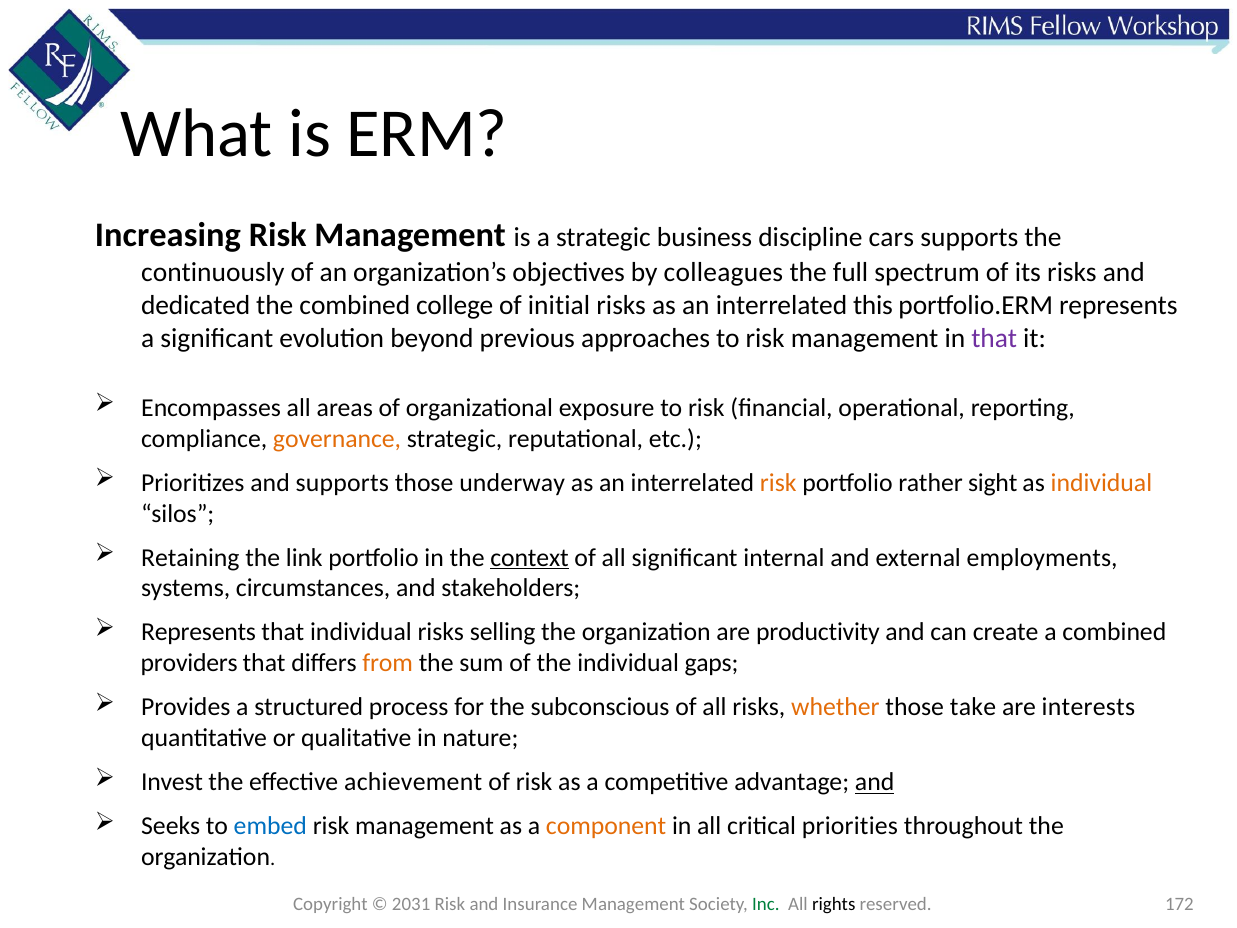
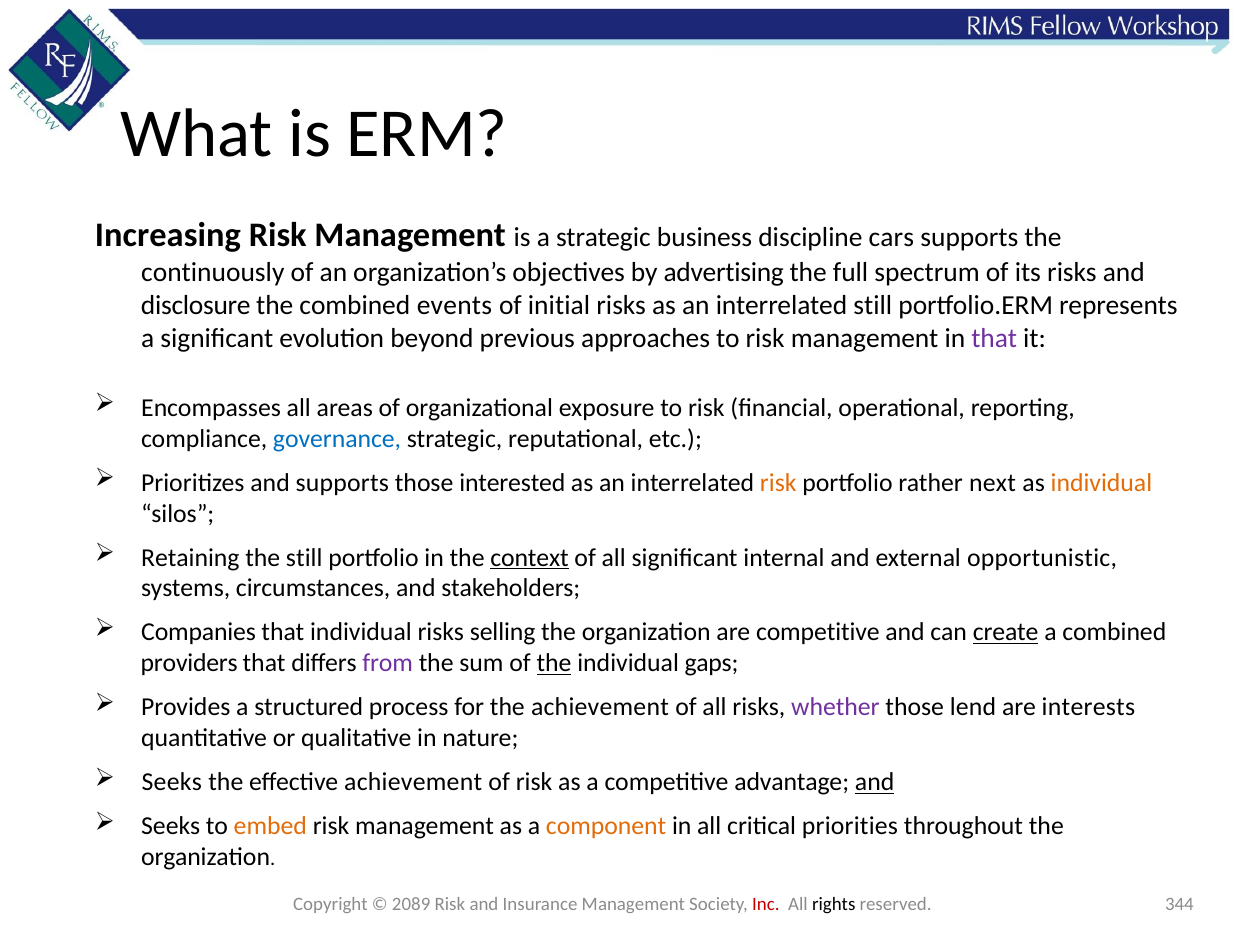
colleagues: colleagues -> advertising
dedicated: dedicated -> disclosure
college: college -> events
interrelated this: this -> still
governance colour: orange -> blue
underway: underway -> interested
sight: sight -> next
the link: link -> still
employments: employments -> opportunistic
Represents at (199, 632): Represents -> Companies
are productivity: productivity -> competitive
create underline: none -> present
from colour: orange -> purple
the at (554, 663) underline: none -> present
the subconscious: subconscious -> achievement
whether colour: orange -> purple
take: take -> lend
Invest at (172, 782): Invest -> Seeks
embed colour: blue -> orange
2031: 2031 -> 2089
Inc colour: green -> red
172: 172 -> 344
